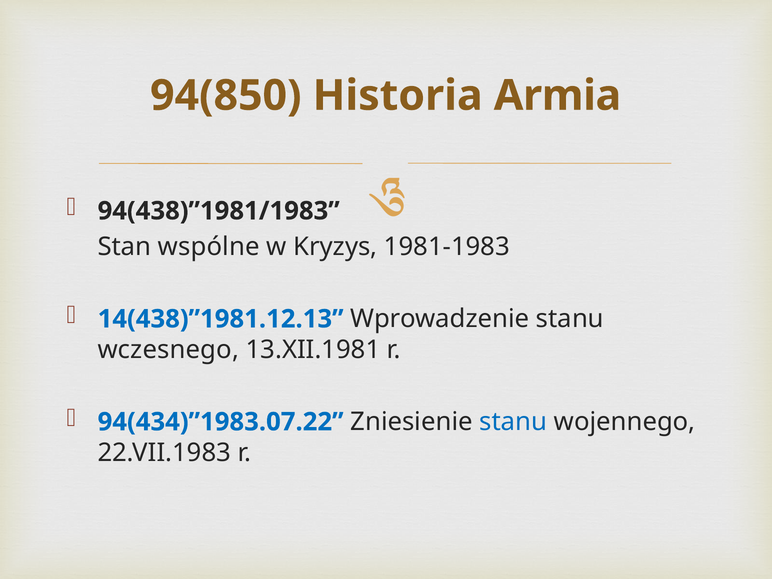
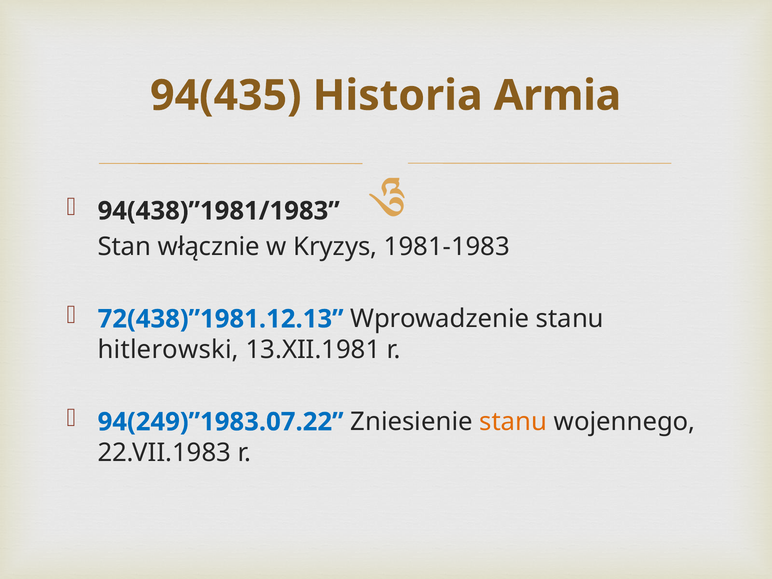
94(850: 94(850 -> 94(435
wspólne: wspólne -> włącznie
14(438)”1981.12.13: 14(438)”1981.12.13 -> 72(438)”1981.12.13
wczesnego: wczesnego -> hitlerowski
94(434)”1983.07.22: 94(434)”1983.07.22 -> 94(249)”1983.07.22
stanu at (513, 422) colour: blue -> orange
